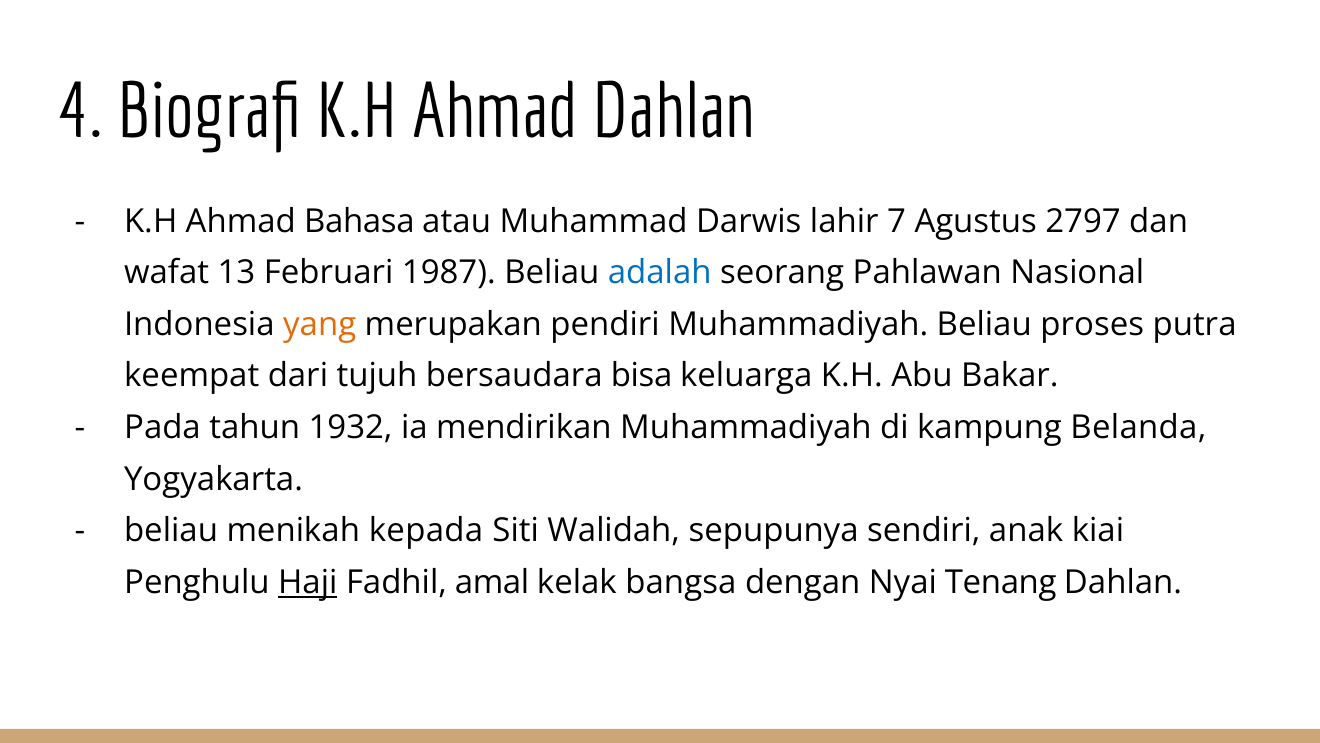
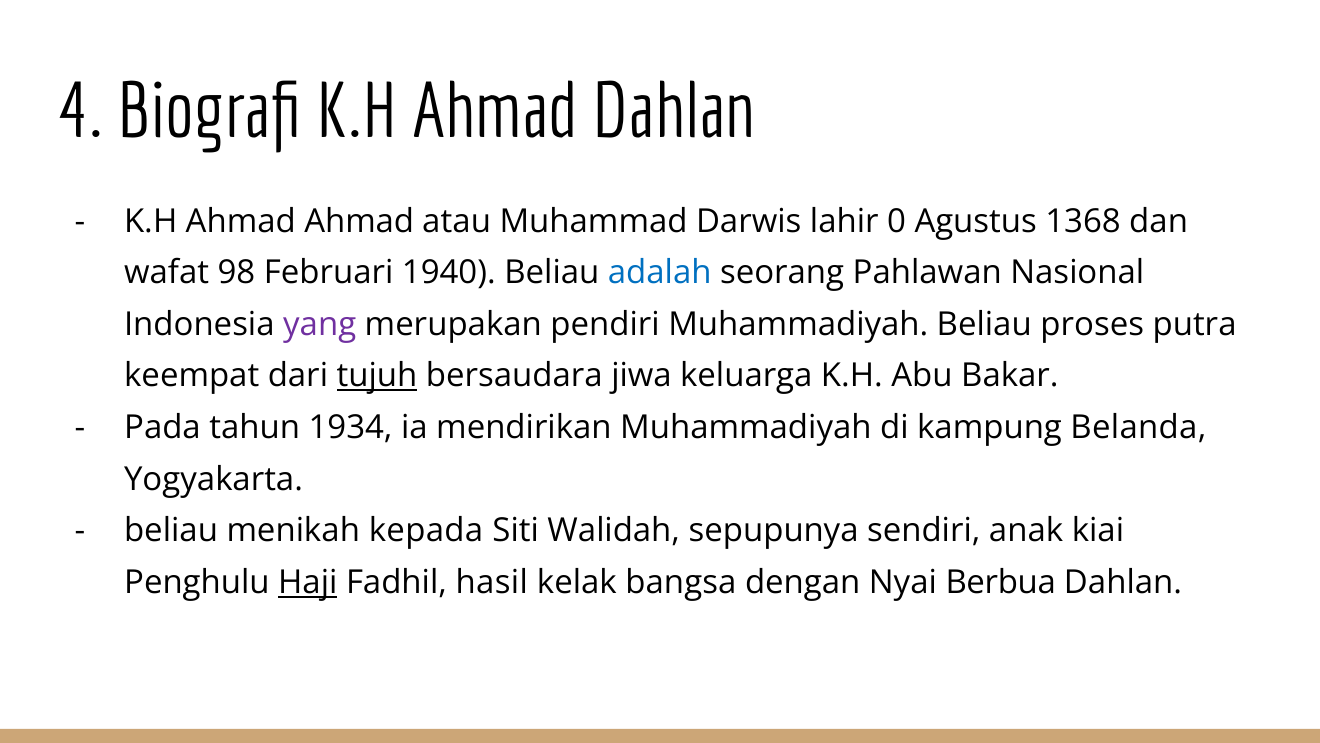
Ahmad Bahasa: Bahasa -> Ahmad
7: 7 -> 0
2797: 2797 -> 1368
13: 13 -> 98
1987: 1987 -> 1940
yang colour: orange -> purple
tujuh underline: none -> present
bisa: bisa -> jiwa
1932: 1932 -> 1934
amal: amal -> hasil
Tenang: Tenang -> Berbua
